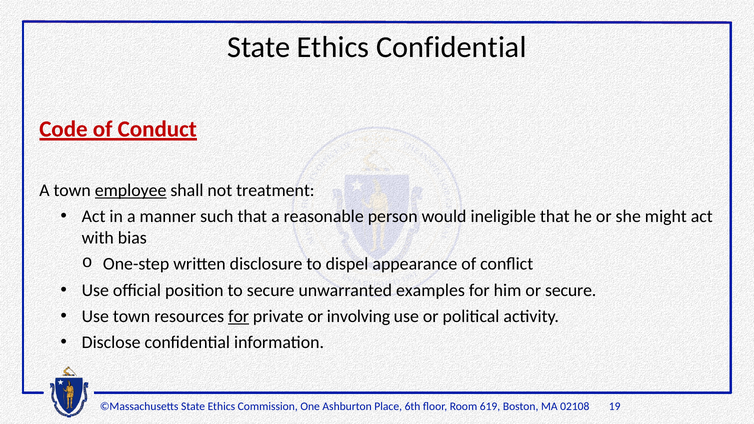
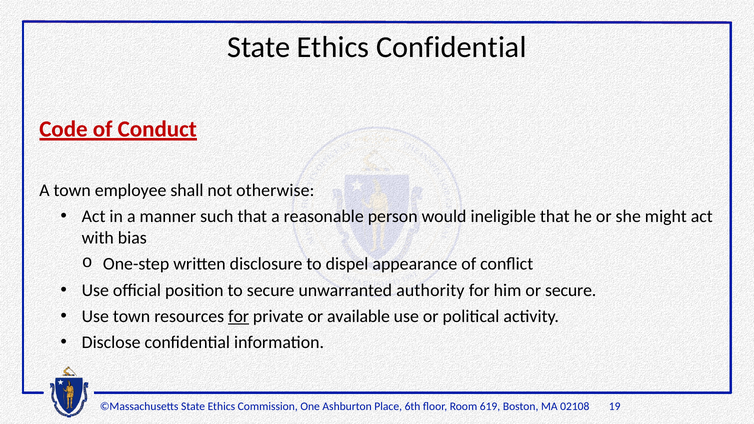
employee underline: present -> none
treatment: treatment -> otherwise
examples: examples -> authority
involving: involving -> available
